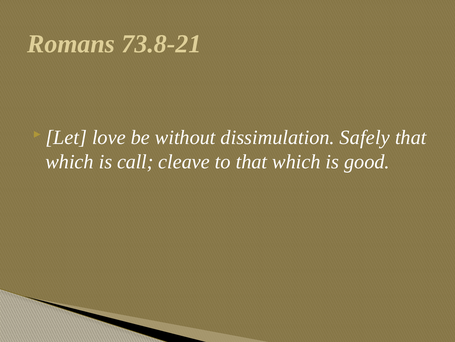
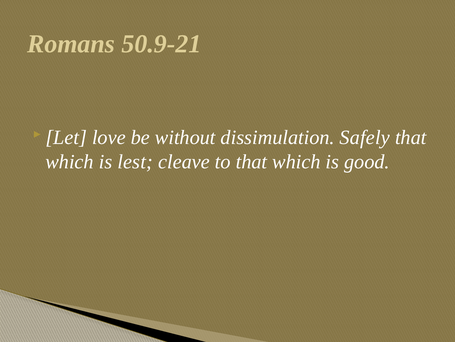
73.8-21: 73.8-21 -> 50.9-21
call: call -> lest
